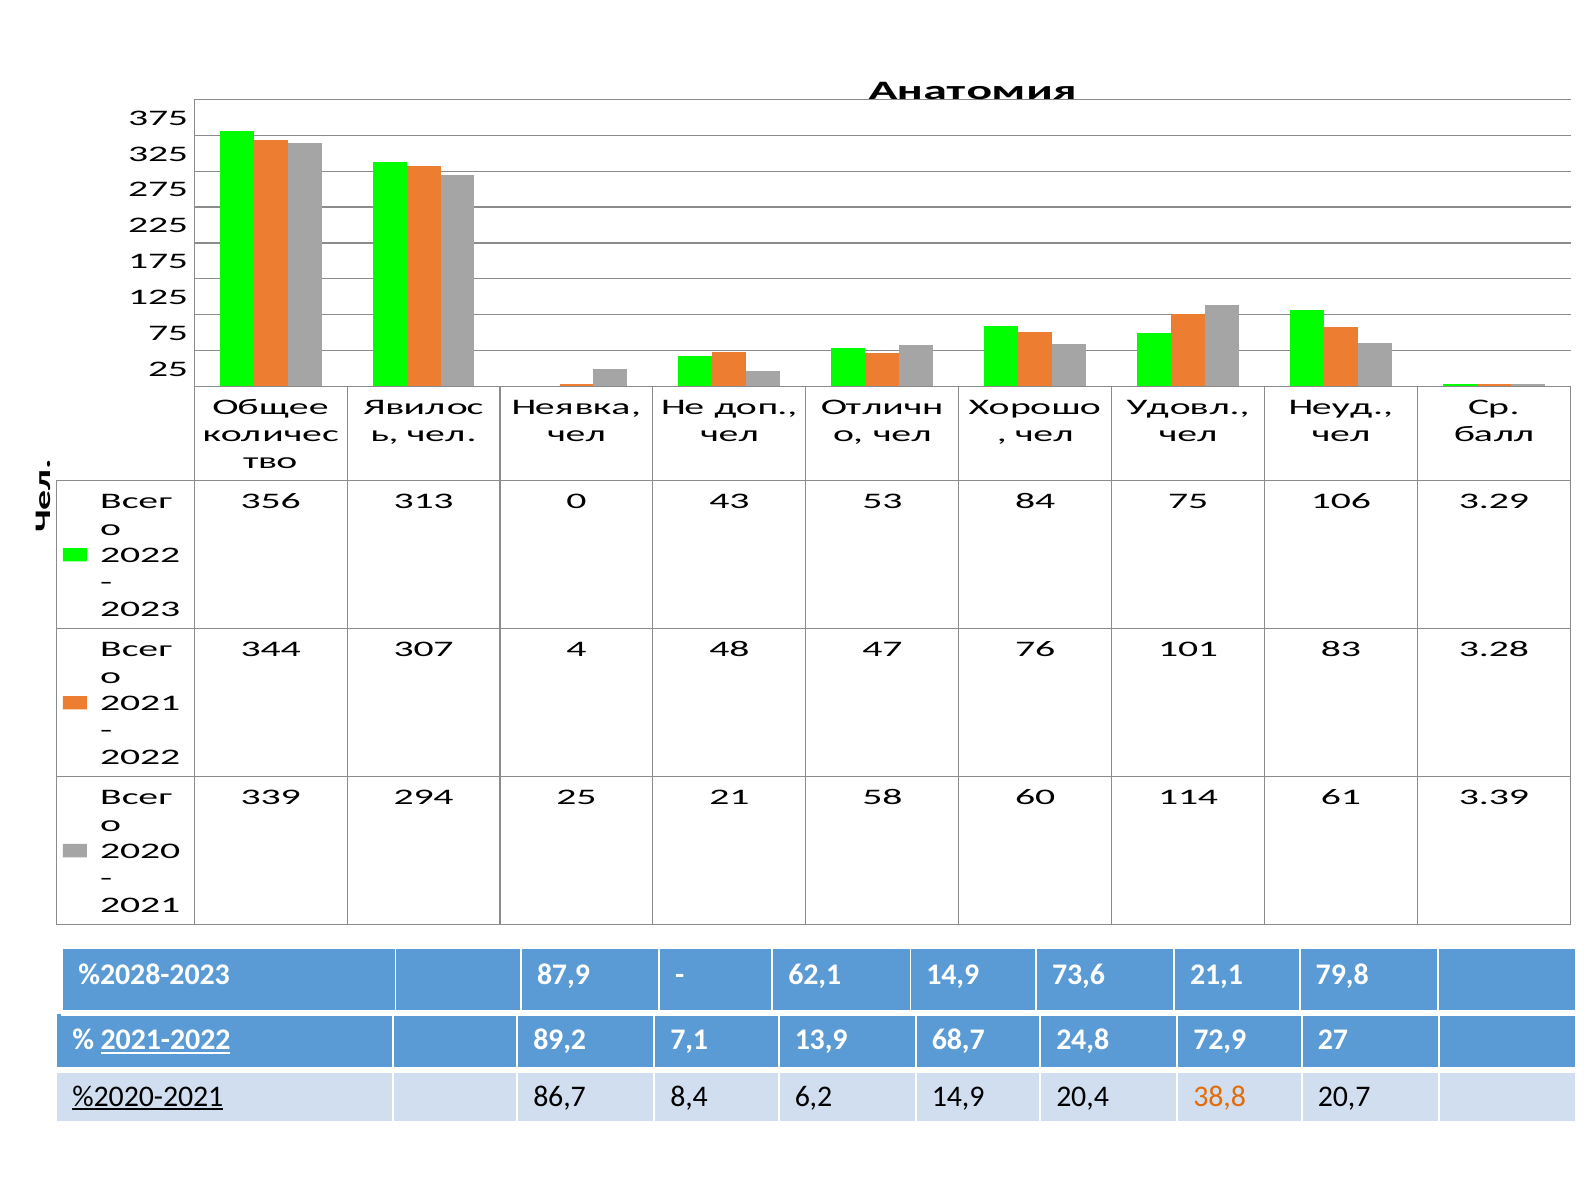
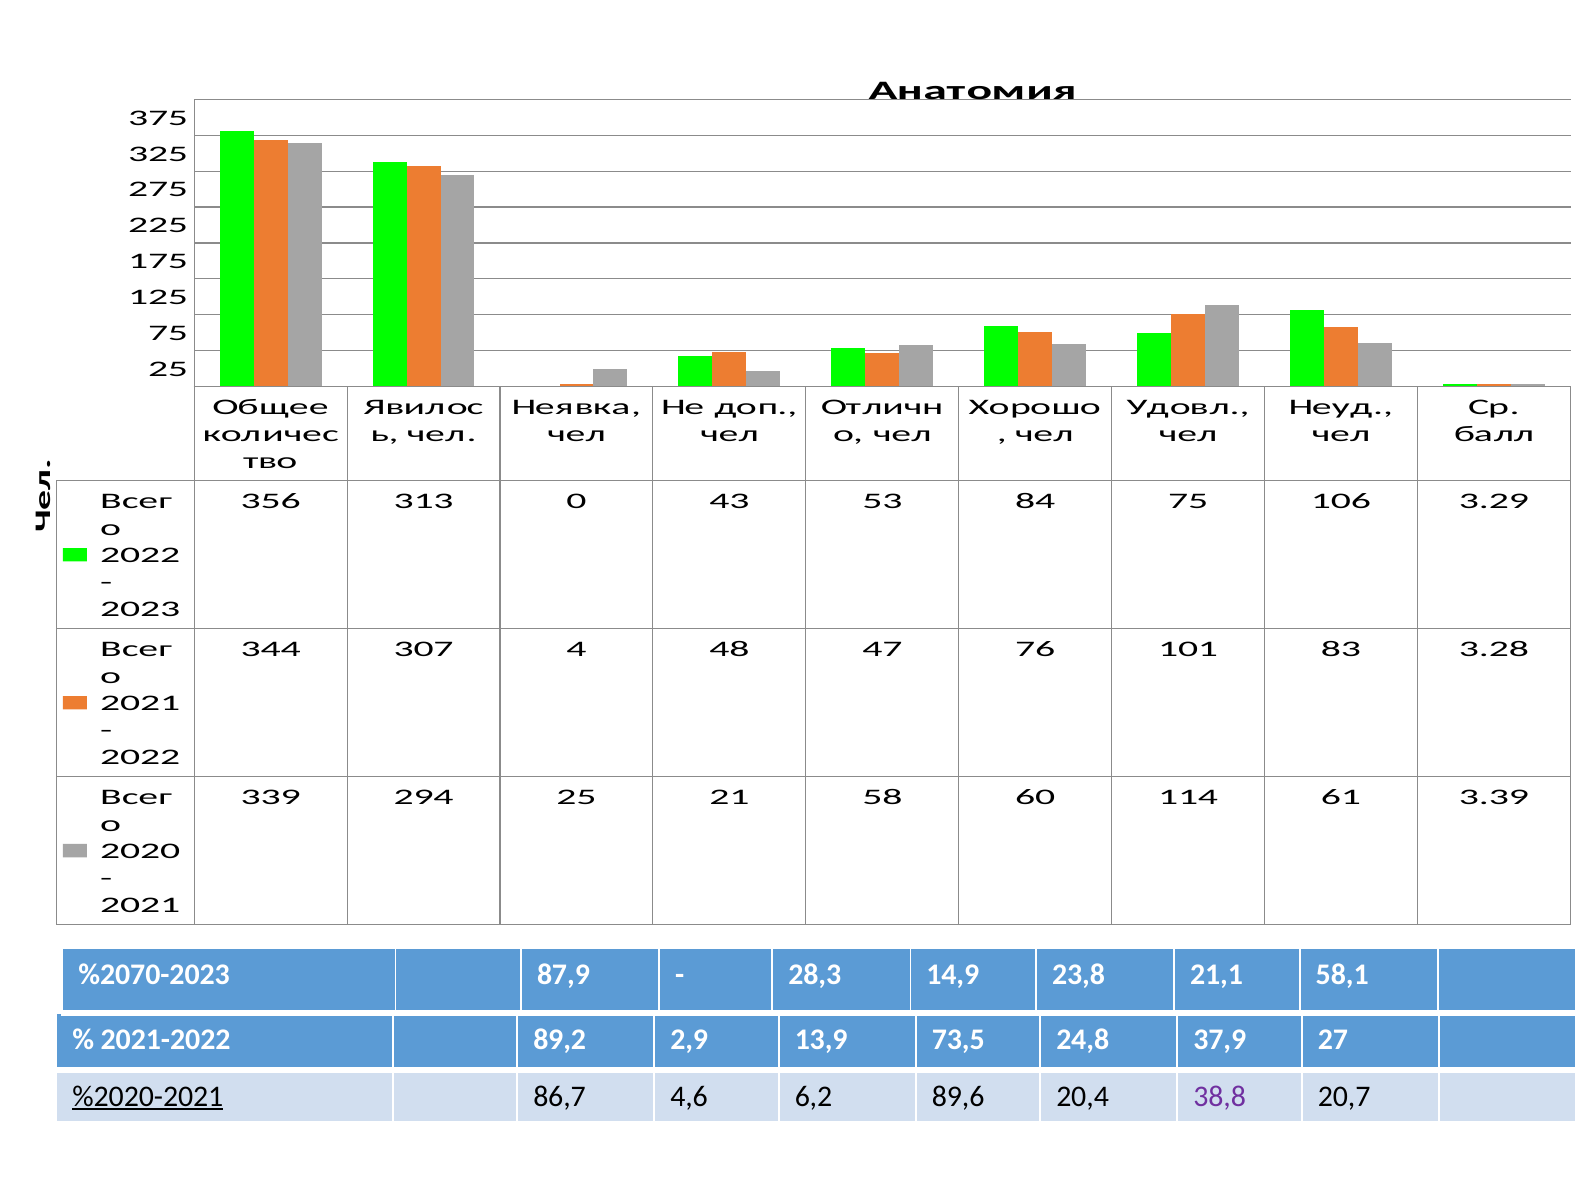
%2028-2023: %2028-2023 -> %2070-2023
62,1: 62,1 -> 28,3
73,6: 73,6 -> 23,8
79,8: 79,8 -> 58,1
2021-2022 underline: present -> none
7,1: 7,1 -> 2,9
68,7: 68,7 -> 73,5
72,9: 72,9 -> 37,9
8,4: 8,4 -> 4,6
6,2 14,9: 14,9 -> 89,6
38,8 colour: orange -> purple
